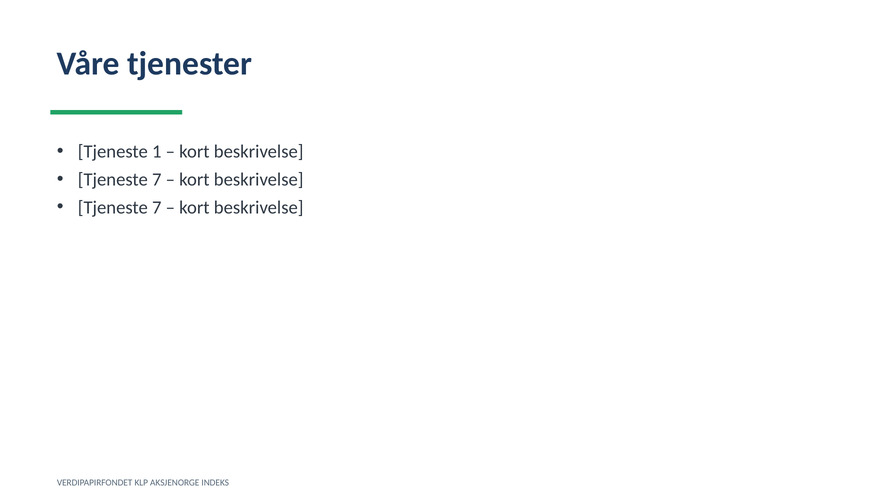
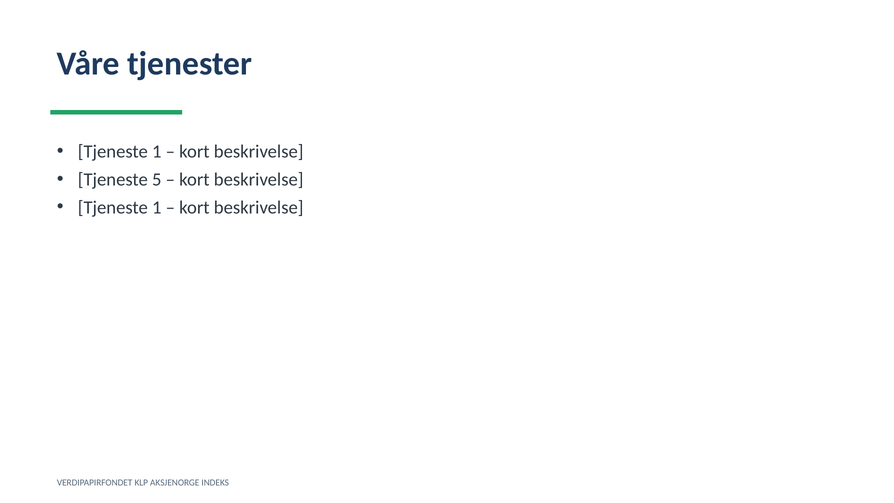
7 at (157, 179): 7 -> 5
7 at (157, 207): 7 -> 1
